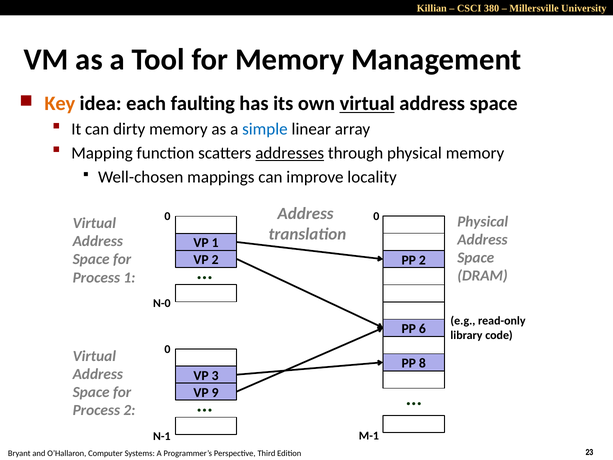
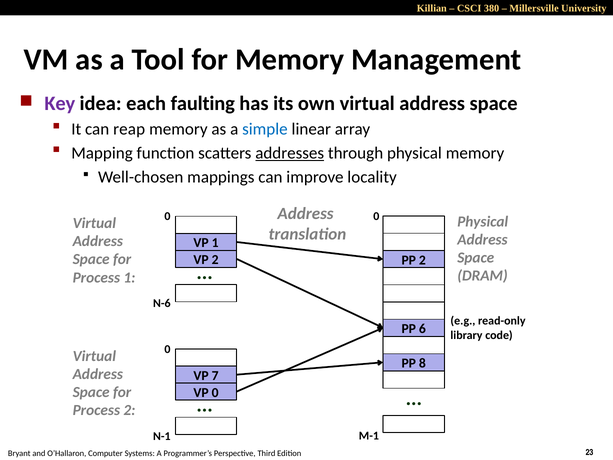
Key colour: orange -> purple
virtual at (367, 104) underline: present -> none
dirty: dirty -> reap
N-0: N-0 -> N-6
3: 3 -> 7
VP 9: 9 -> 0
